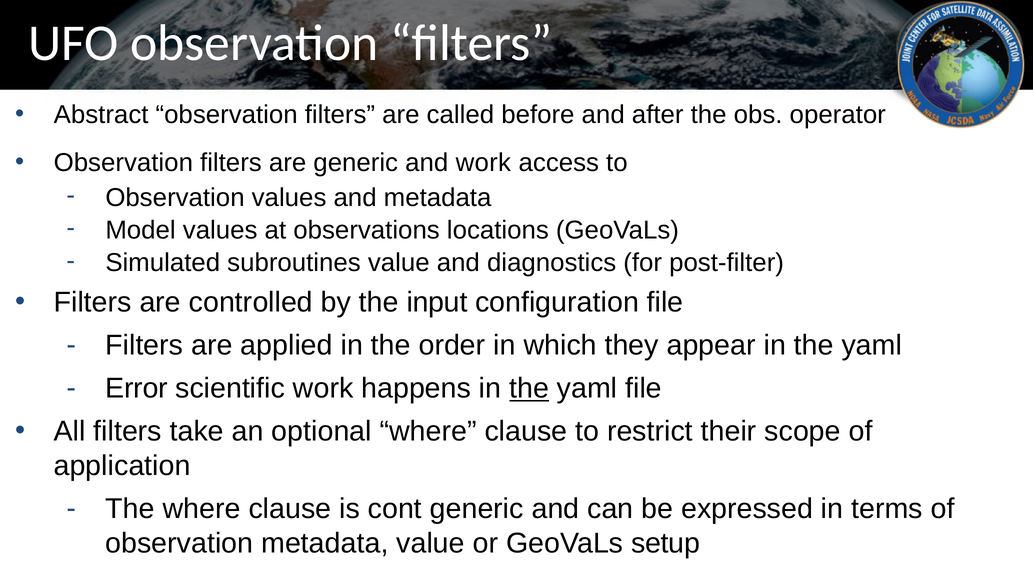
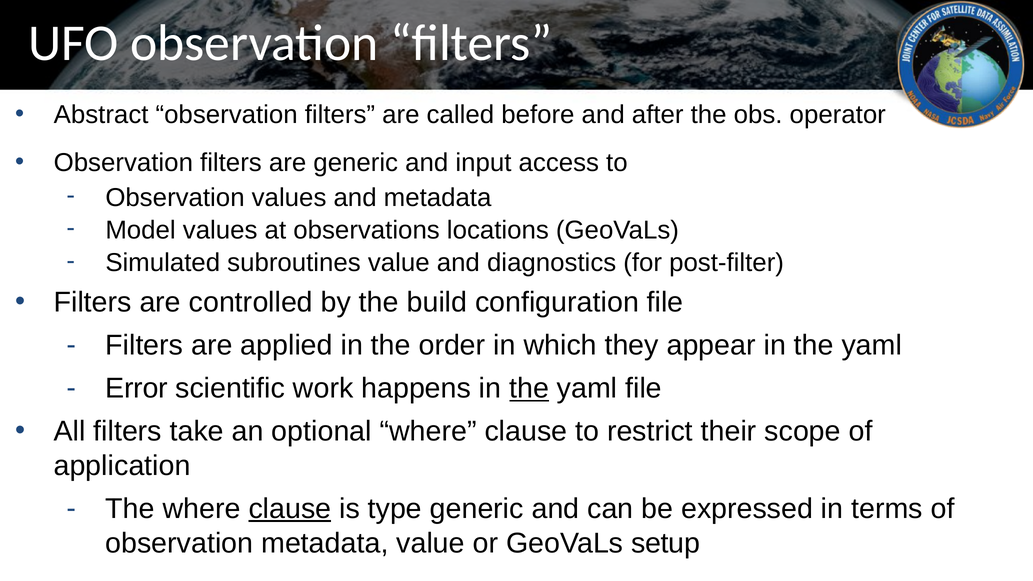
and work: work -> input
input: input -> build
clause at (290, 509) underline: none -> present
cont: cont -> type
